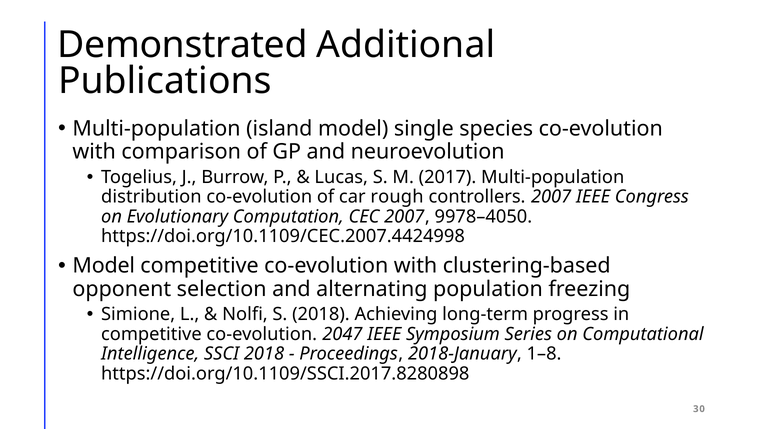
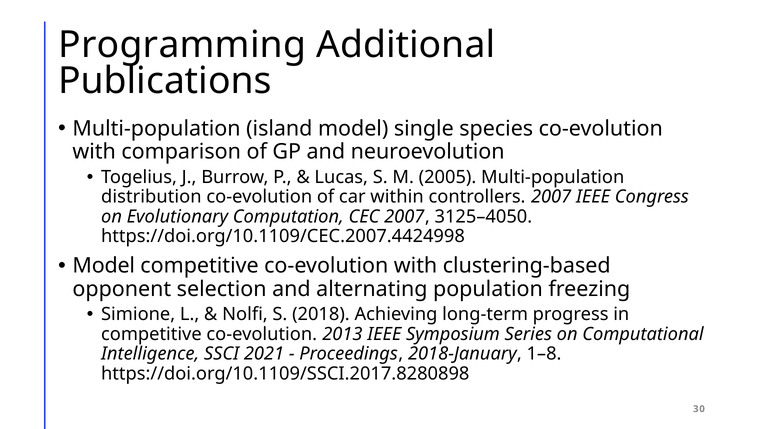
Demonstrated: Demonstrated -> Programming
2017: 2017 -> 2005
rough: rough -> within
9978–4050: 9978–4050 -> 3125–4050
2047: 2047 -> 2013
SSCI 2018: 2018 -> 2021
